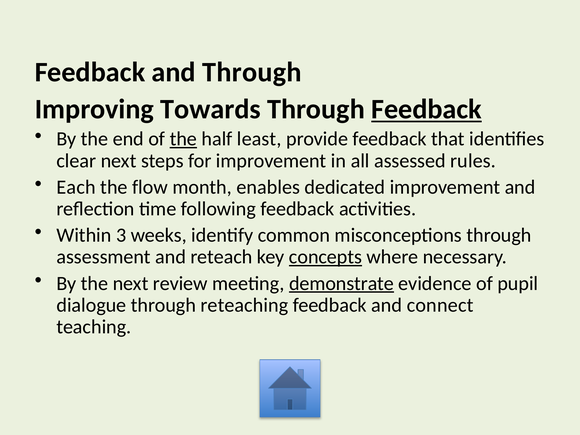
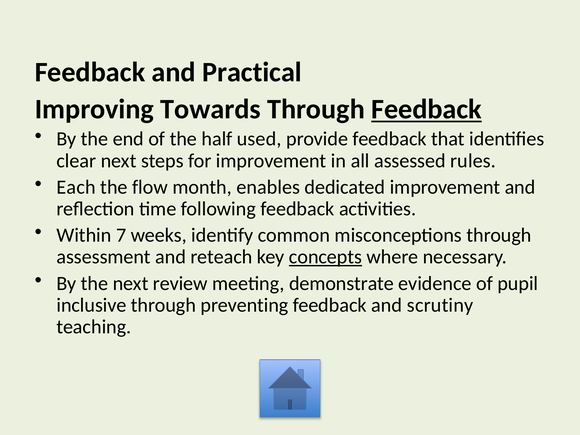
and Through: Through -> Practical
the at (183, 139) underline: present -> none
least: least -> used
3: 3 -> 7
demonstrate underline: present -> none
dialogue: dialogue -> inclusive
reteaching: reteaching -> preventing
connect: connect -> scrutiny
